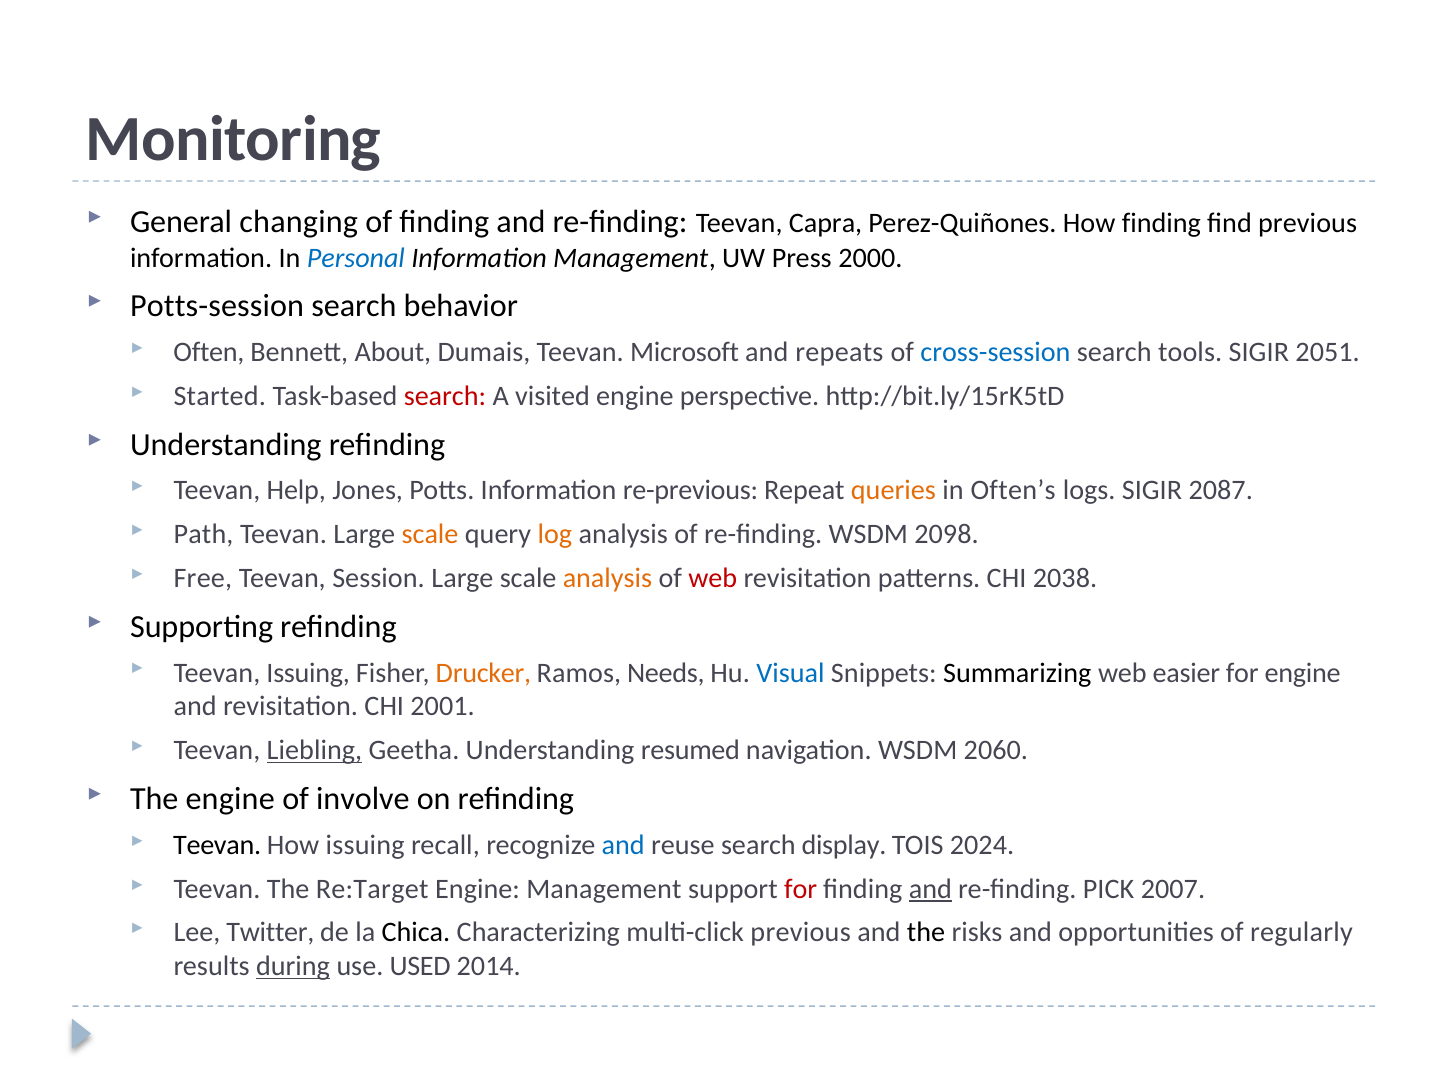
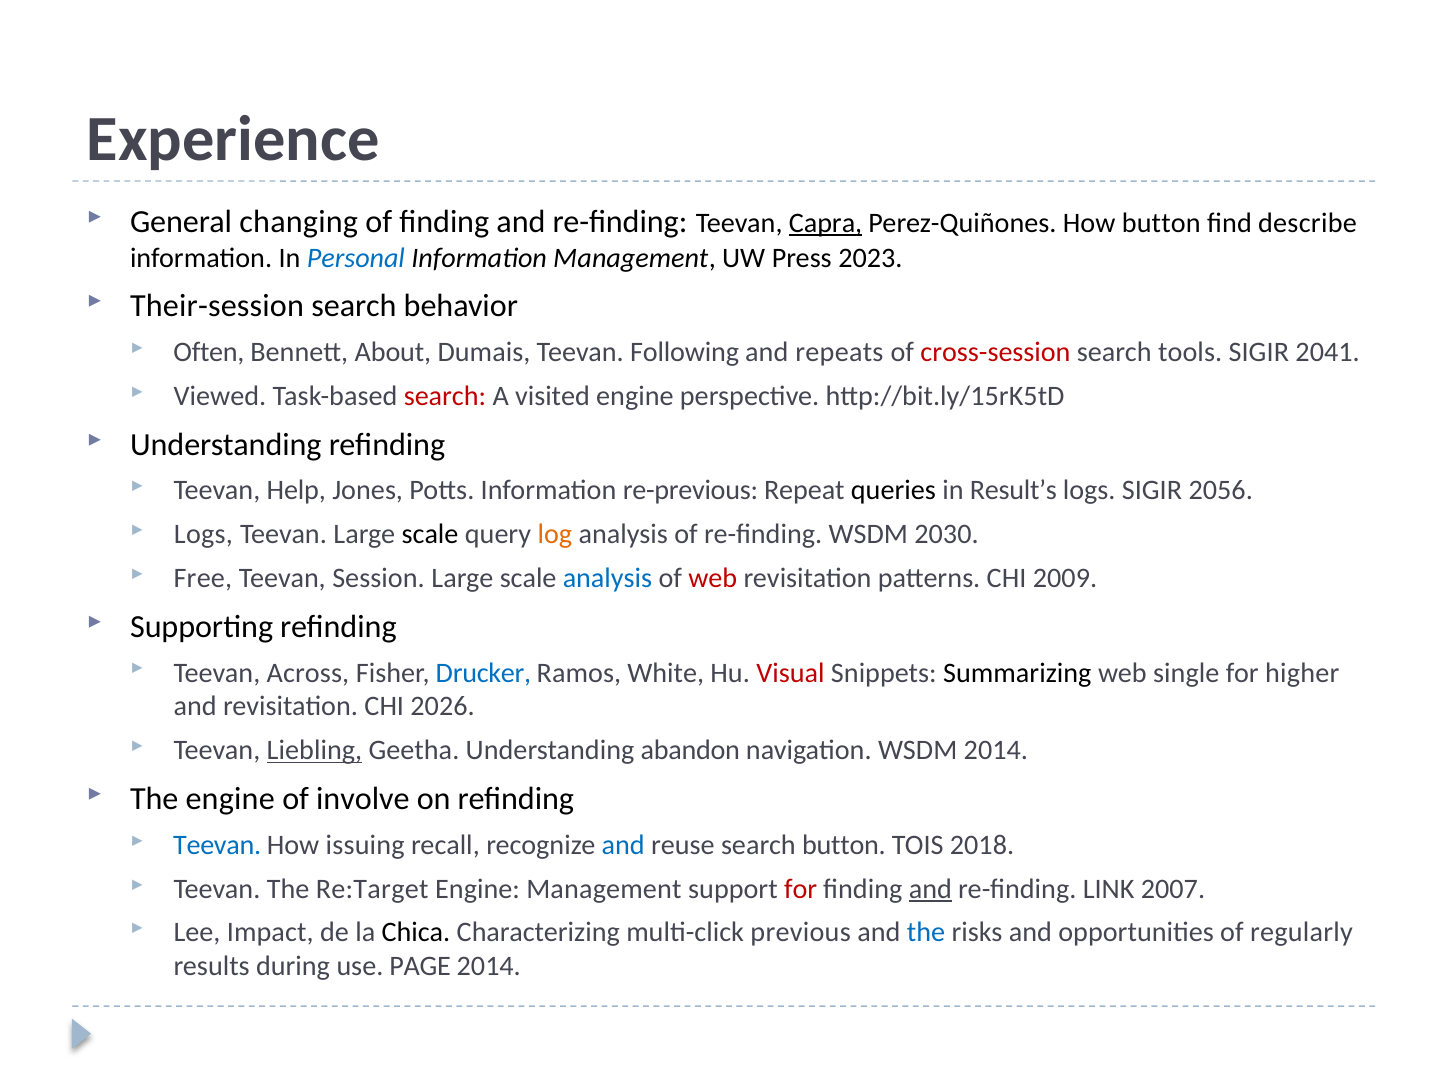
Monitoring: Monitoring -> Experience
Capra underline: none -> present
How finding: finding -> button
find previous: previous -> describe
2000: 2000 -> 2023
Potts-session: Potts-session -> Their-session
Microsoft: Microsoft -> Following
cross-session colour: blue -> red
2051: 2051 -> 2041
Started: Started -> Viewed
queries colour: orange -> black
Often’s: Often’s -> Result’s
2087: 2087 -> 2056
Path at (204, 535): Path -> Logs
scale at (430, 535) colour: orange -> black
2098: 2098 -> 2030
analysis at (607, 578) colour: orange -> blue
2038: 2038 -> 2009
Teevan Issuing: Issuing -> Across
Drucker colour: orange -> blue
Needs: Needs -> White
Visual colour: blue -> red
easier: easier -> single
for engine: engine -> higher
2001: 2001 -> 2026
resumed: resumed -> abandon
WSDM 2060: 2060 -> 2014
Teevan at (217, 845) colour: black -> blue
search display: display -> button
2024: 2024 -> 2018
PICK: PICK -> LINK
Twitter: Twitter -> Impact
the at (926, 933) colour: black -> blue
during underline: present -> none
USED: USED -> PAGE
